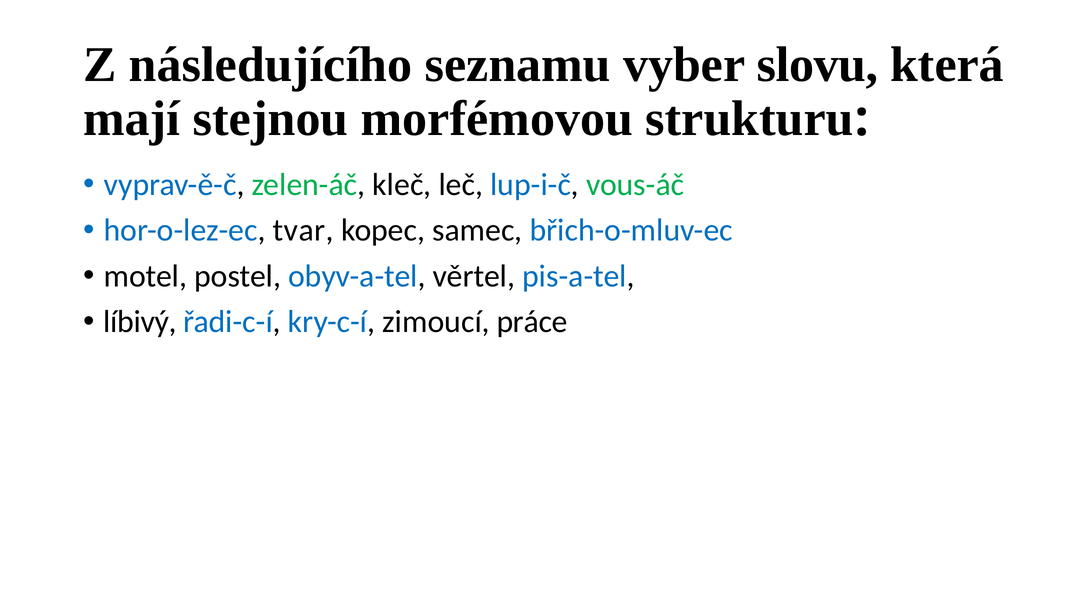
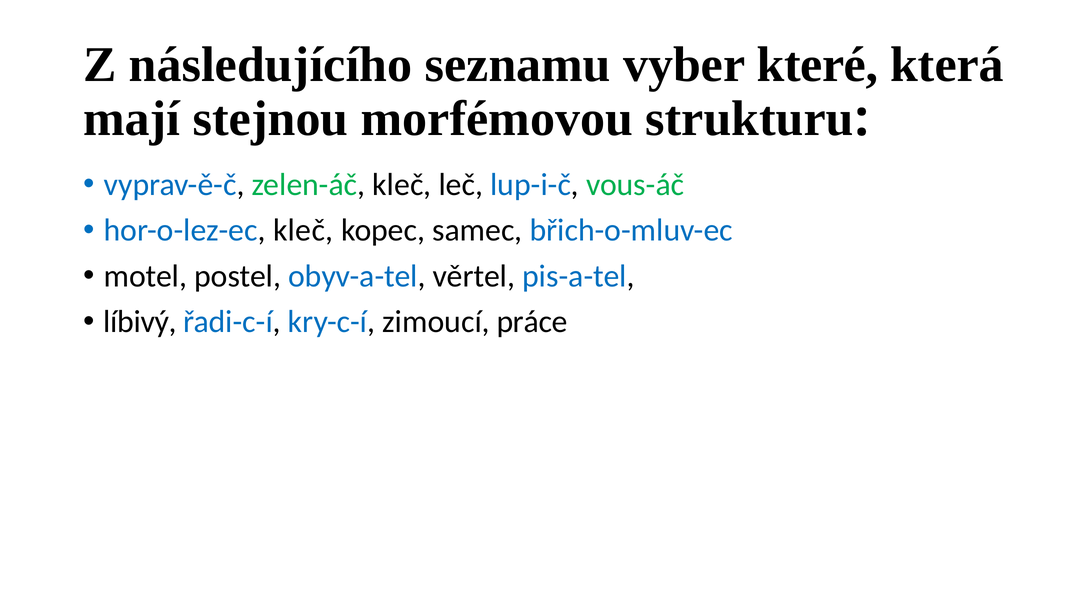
slovu: slovu -> které
hor-o-lez-ec tvar: tvar -> kleč
